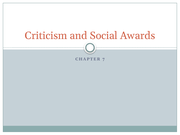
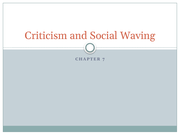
Awards: Awards -> Waving
